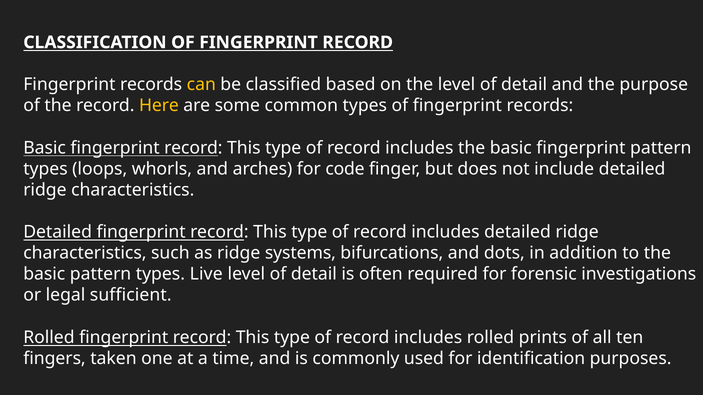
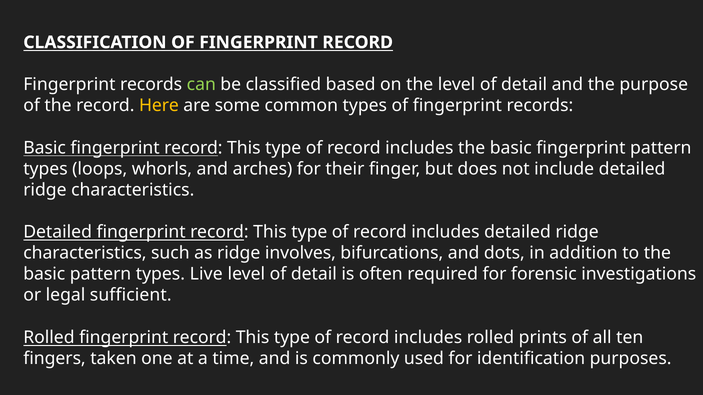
can colour: yellow -> light green
code: code -> their
systems: systems -> involves
